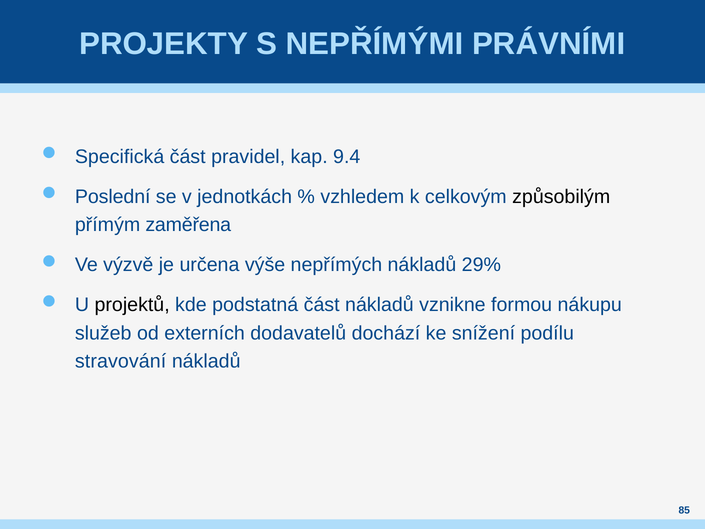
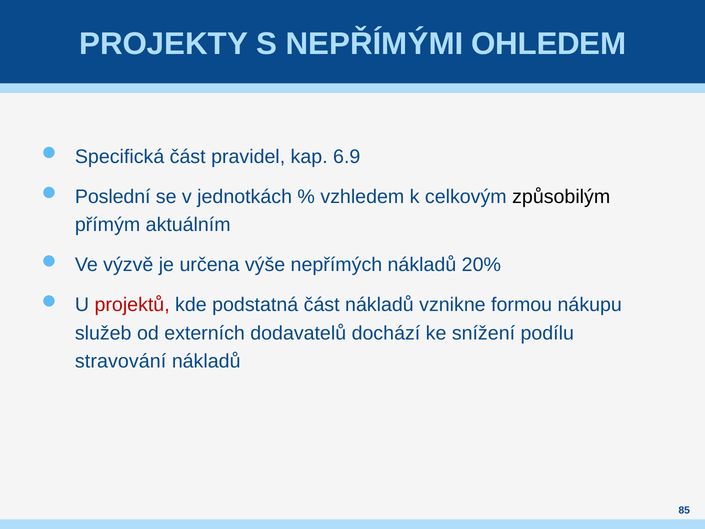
PRÁVNÍMI: PRÁVNÍMI -> OHLEDEM
9.4: 9.4 -> 6.9
zaměřena: zaměřena -> aktuálním
29%: 29% -> 20%
projektů colour: black -> red
